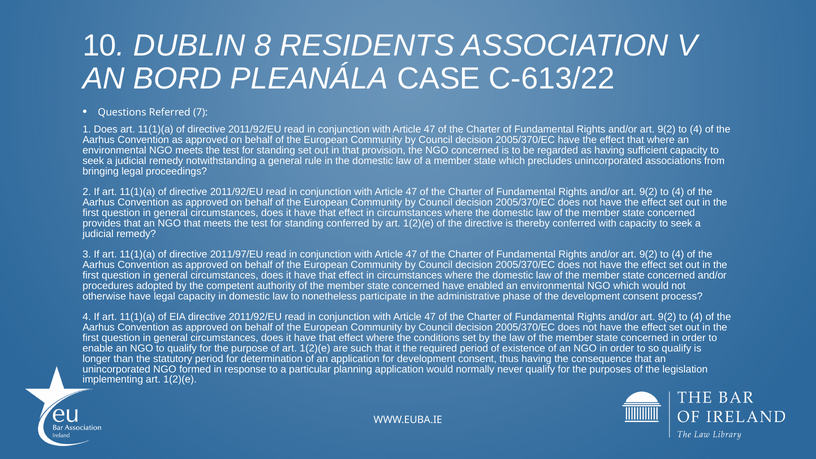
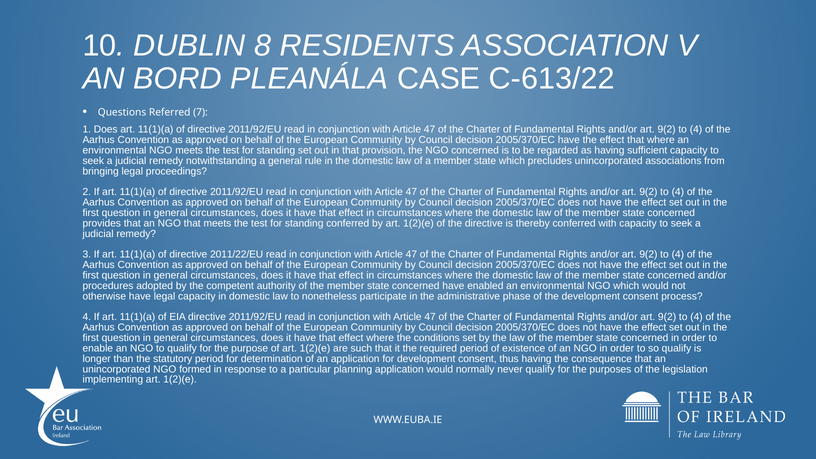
2011/97/EU: 2011/97/EU -> 2011/22/EU
